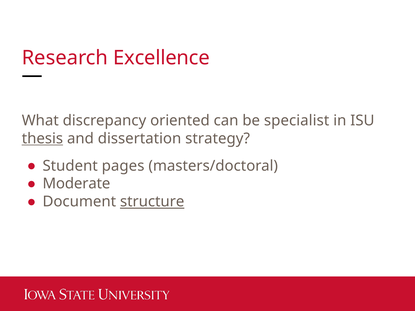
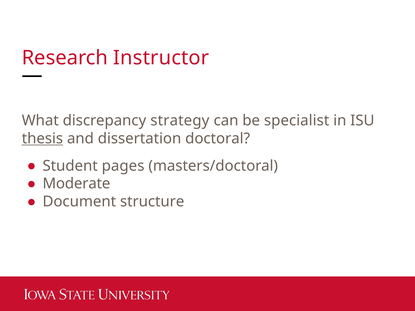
Excellence: Excellence -> Instructor
oriented: oriented -> strategy
strategy: strategy -> doctoral
structure underline: present -> none
